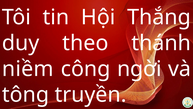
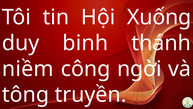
Thắng: Thắng -> Xuống
theo: theo -> binh
